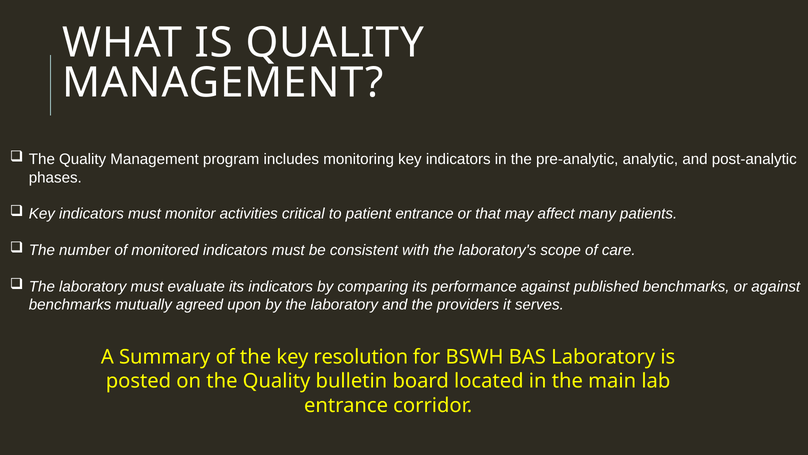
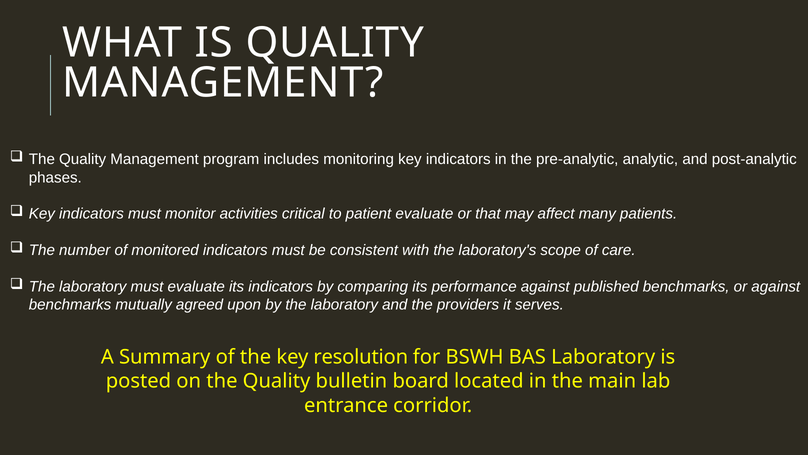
patient entrance: entrance -> evaluate
